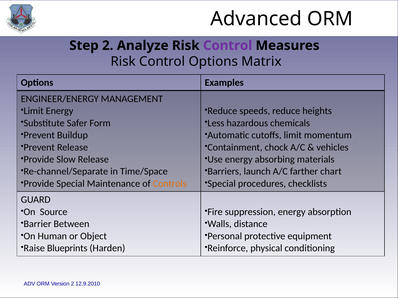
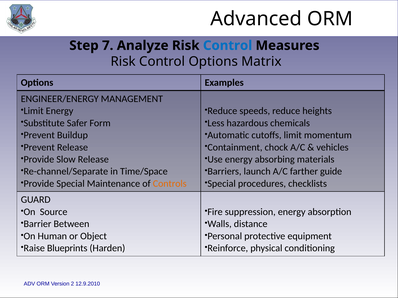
Step 2: 2 -> 7
Control at (228, 46) colour: purple -> blue
chart: chart -> guide
